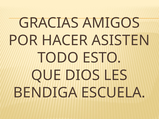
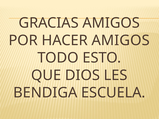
HACER ASISTEN: ASISTEN -> AMIGOS
